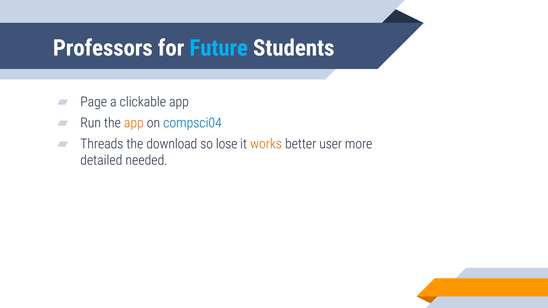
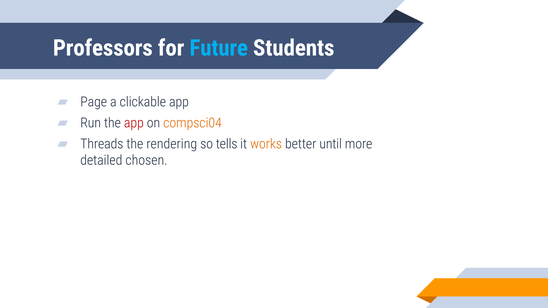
app at (134, 123) colour: orange -> red
compsci04 colour: blue -> orange
download: download -> rendering
lose: lose -> tells
user: user -> until
needed: needed -> chosen
